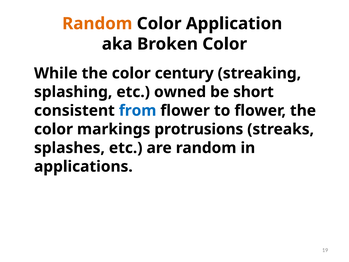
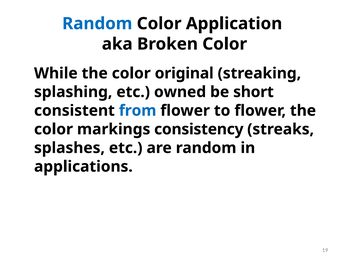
Random at (97, 24) colour: orange -> blue
century: century -> original
protrusions: protrusions -> consistency
